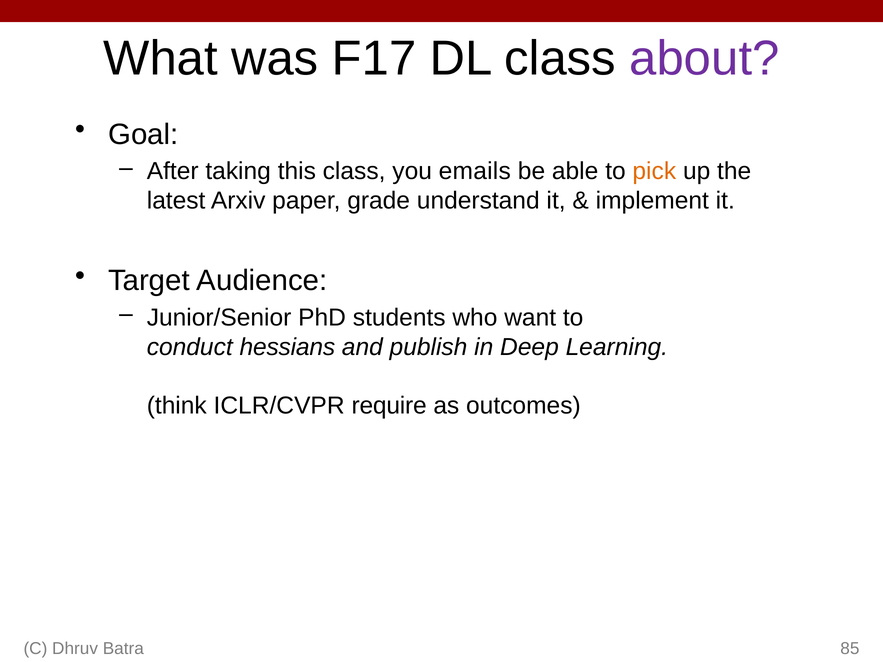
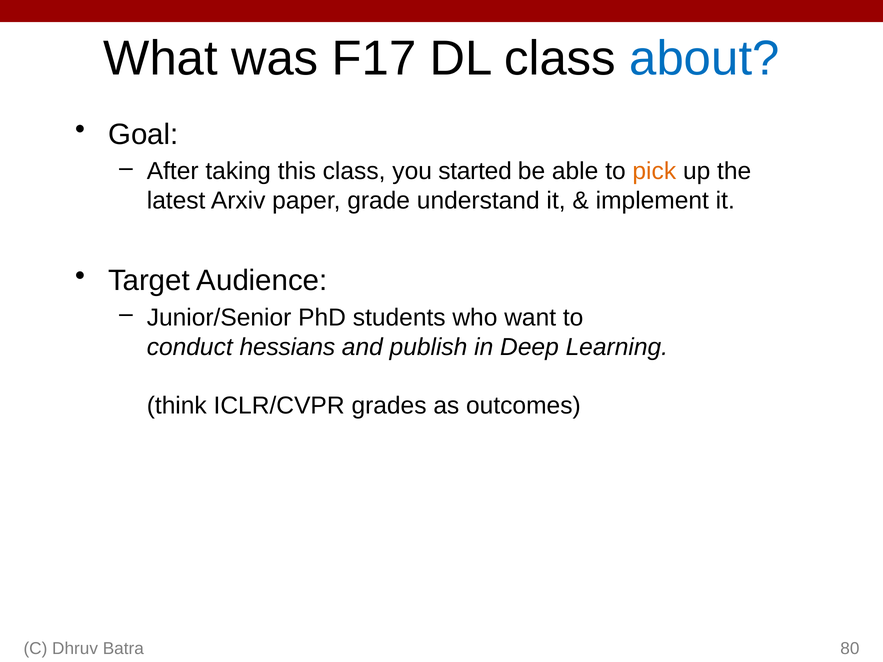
about colour: purple -> blue
emails: emails -> started
require: require -> grades
85: 85 -> 80
